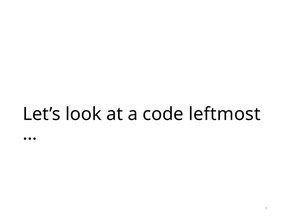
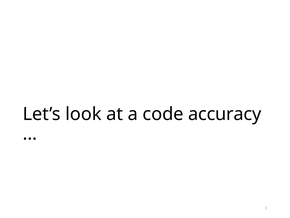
leftmost: leftmost -> accuracy
